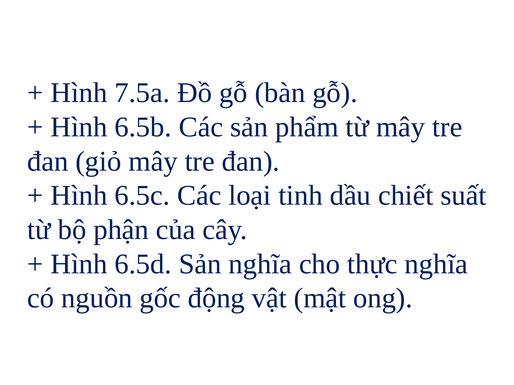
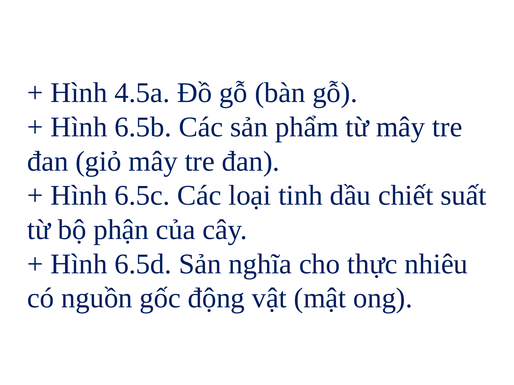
7.5a: 7.5a -> 4.5a
thực nghĩa: nghĩa -> nhiêu
